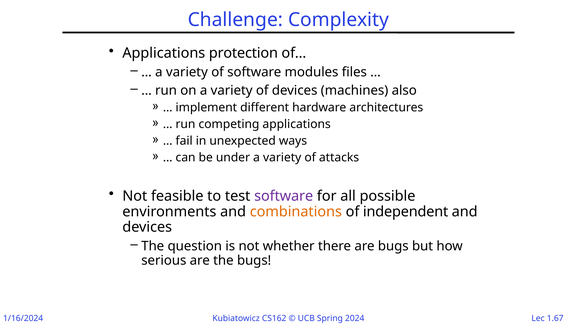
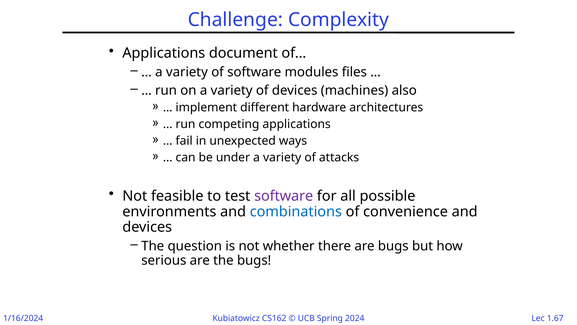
protection: protection -> document
combinations colour: orange -> blue
independent: independent -> convenience
